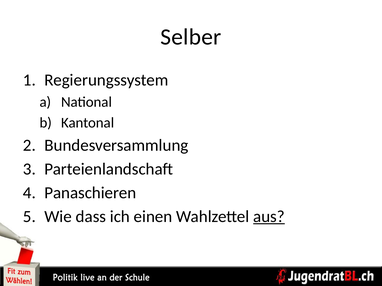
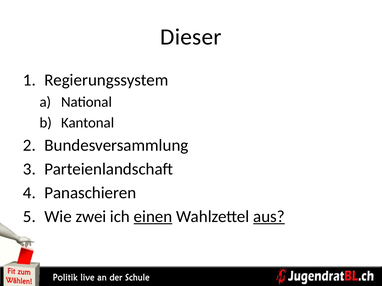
Selber: Selber -> Dieser
dass: dass -> zwei
einen underline: none -> present
